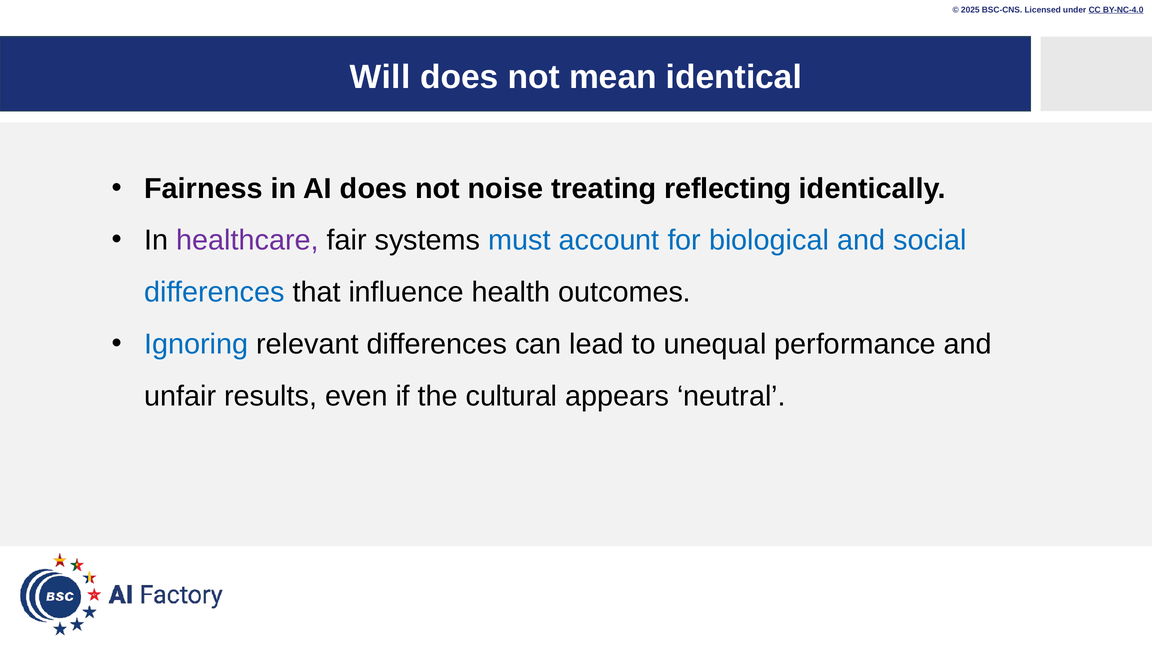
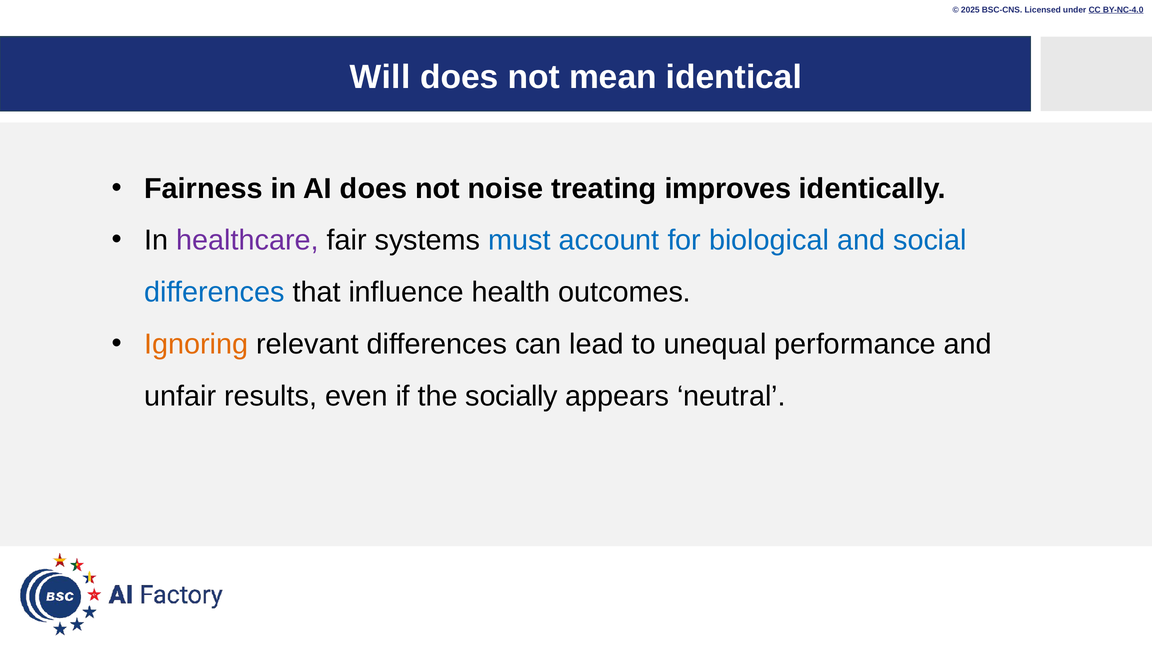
reflecting: reflecting -> improves
Ignoring colour: blue -> orange
cultural: cultural -> socially
